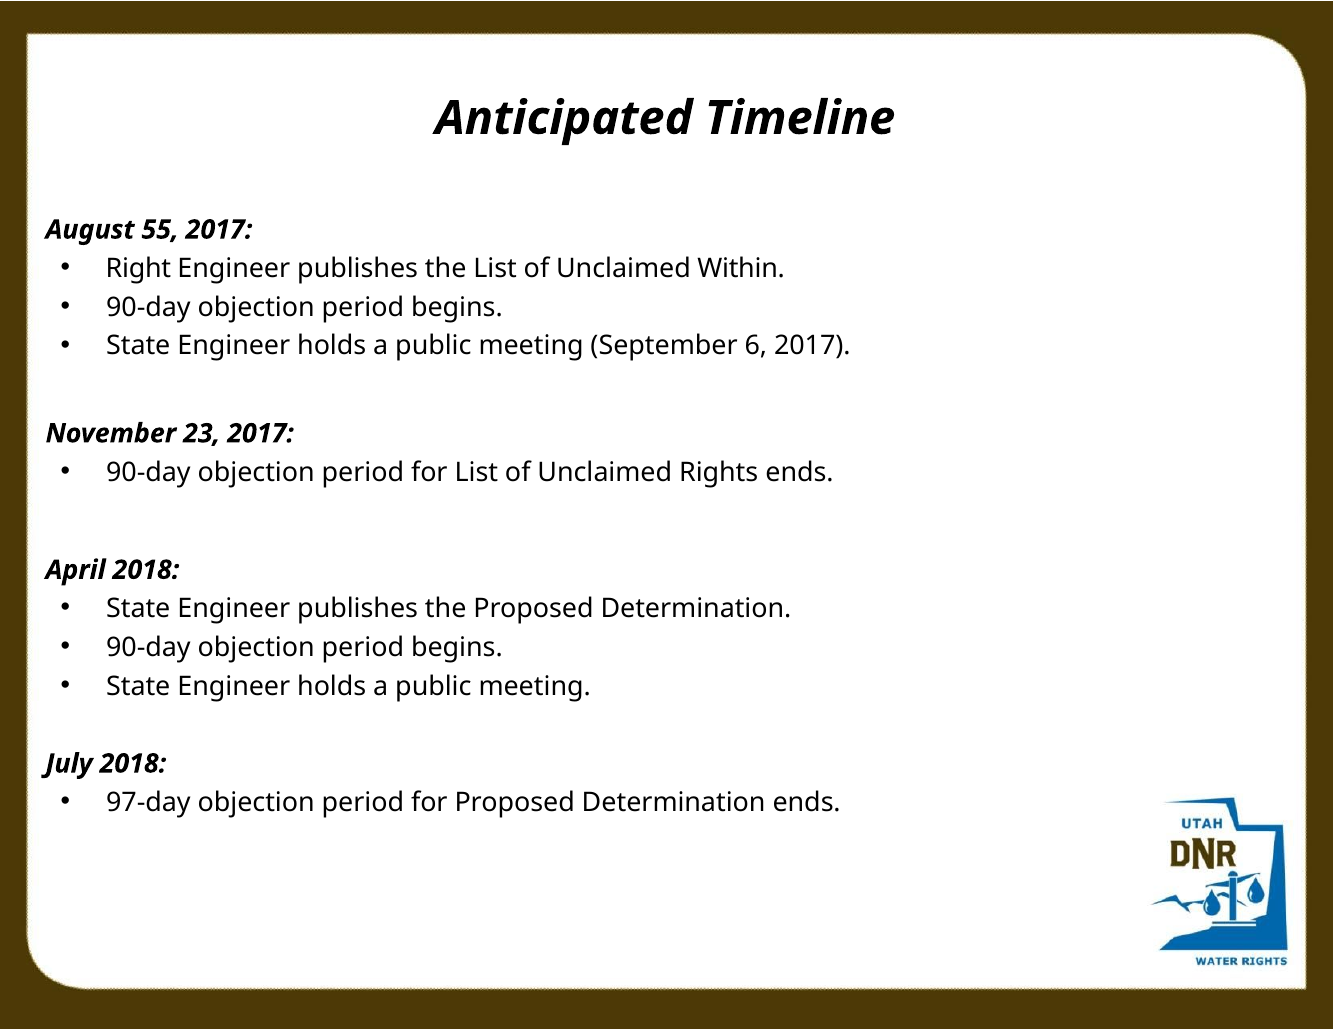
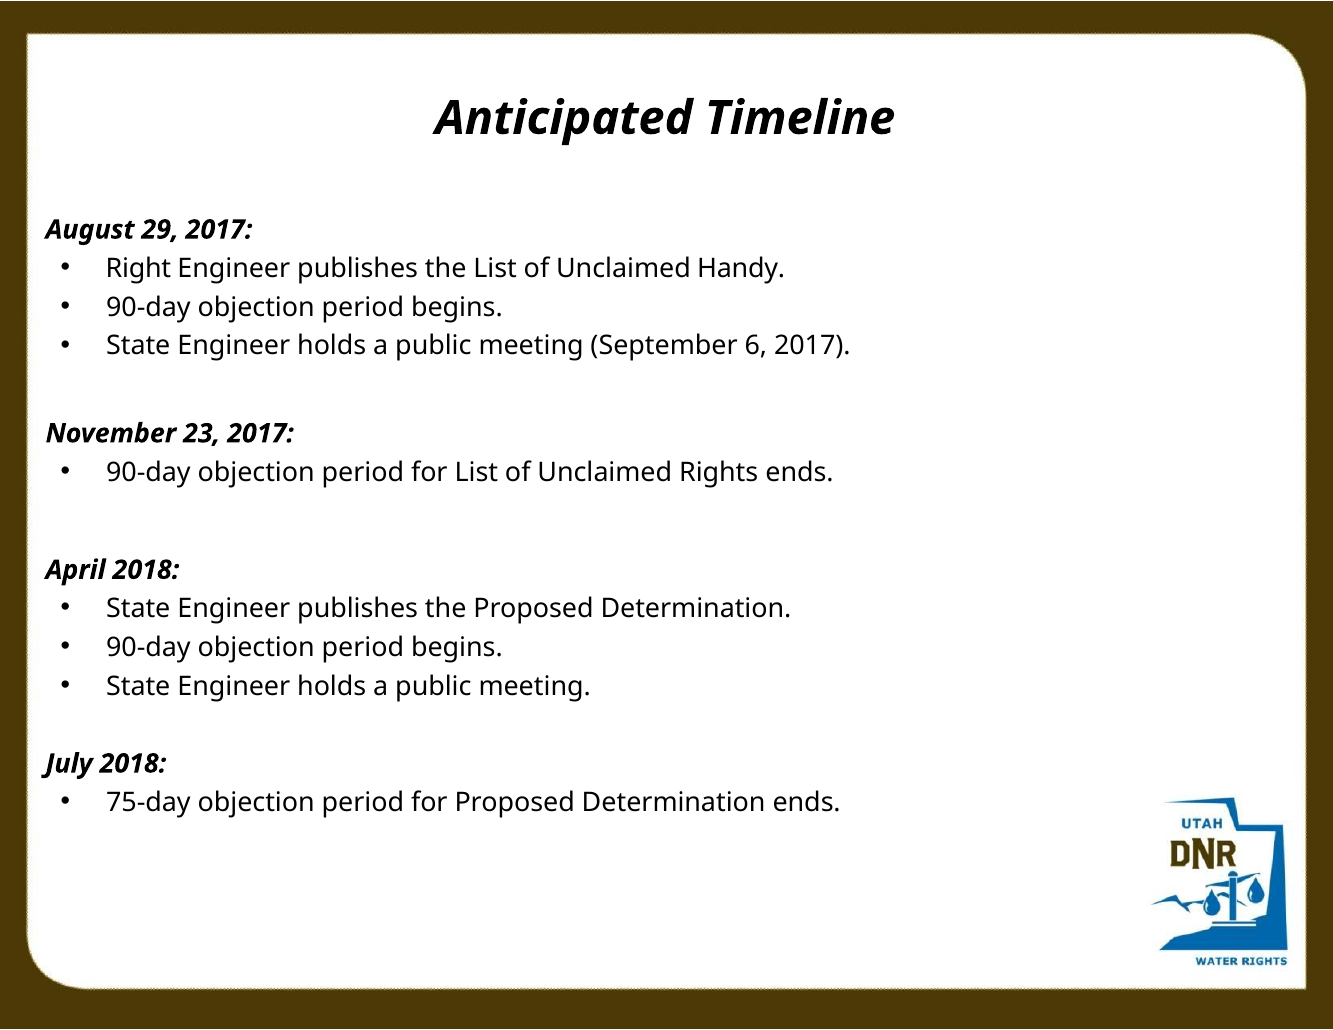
55: 55 -> 29
Within: Within -> Handy
97-day: 97-day -> 75-day
